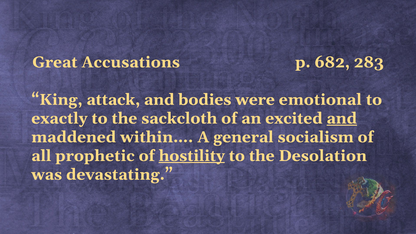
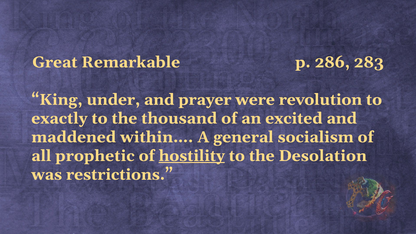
Accusations: Accusations -> Remarkable
682: 682 -> 286
attack: attack -> under
bodies: bodies -> prayer
emotional: emotional -> revolution
sackcloth: sackcloth -> thousand
and at (342, 118) underline: present -> none
devastating: devastating -> restrictions
